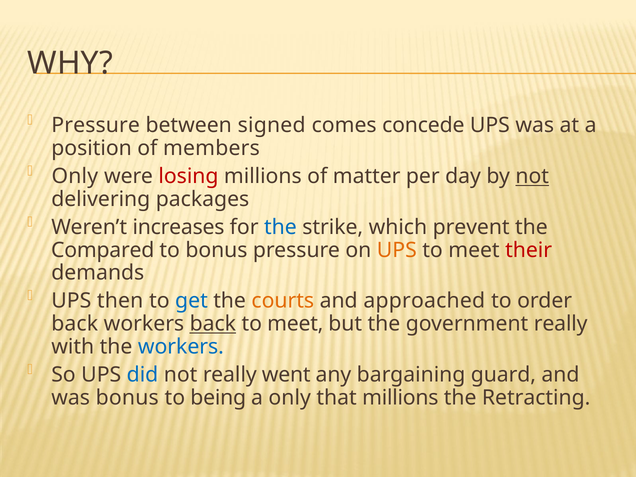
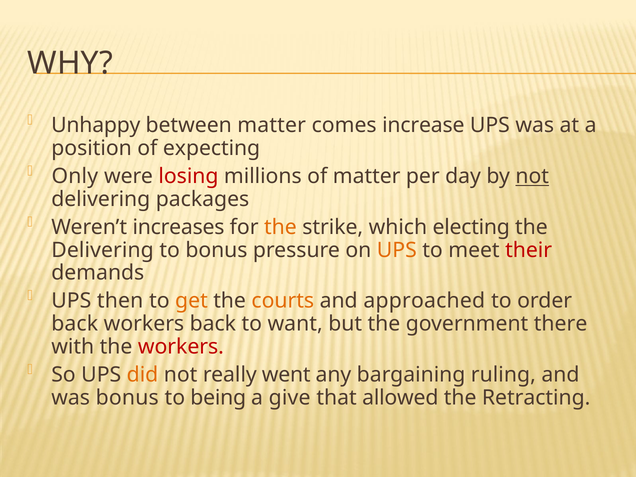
Pressure at (96, 125): Pressure -> Unhappy
between signed: signed -> matter
concede: concede -> increase
members: members -> expecting
the at (280, 227) colour: blue -> orange
prevent: prevent -> electing
Compared at (103, 250): Compared -> Delivering
get colour: blue -> orange
back at (213, 324) underline: present -> none
meet at (295, 324): meet -> want
government really: really -> there
workers at (181, 347) colour: blue -> red
did colour: blue -> orange
guard: guard -> ruling
a only: only -> give
that millions: millions -> allowed
